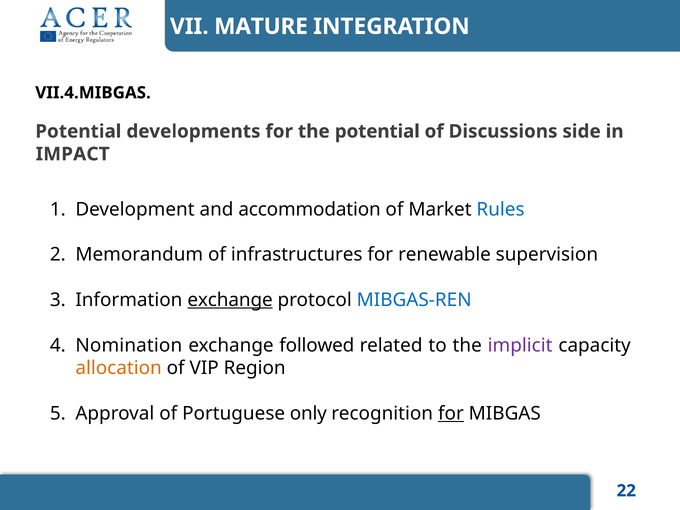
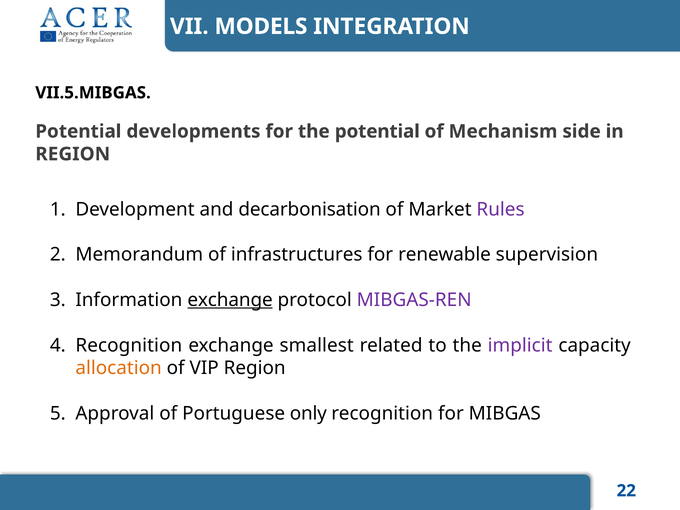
MATURE: MATURE -> MODELS
VII.4.MIBGAS: VII.4.MIBGAS -> VII.5.MIBGAS
Discussions: Discussions -> Mechanism
IMPACT at (73, 154): IMPACT -> REGION
accommodation: accommodation -> decarbonisation
Rules colour: blue -> purple
MIBGAS-REN colour: blue -> purple
Nomination at (129, 345): Nomination -> Recognition
followed: followed -> smallest
for at (451, 413) underline: present -> none
